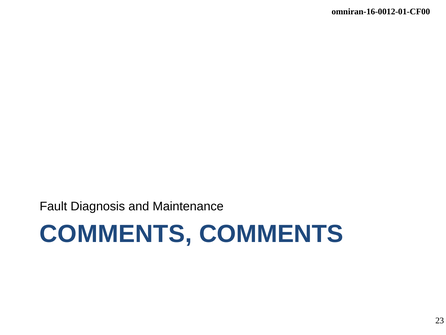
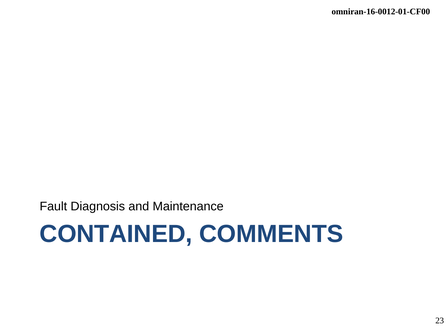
COMMENTS at (116, 234): COMMENTS -> CONTAINED
